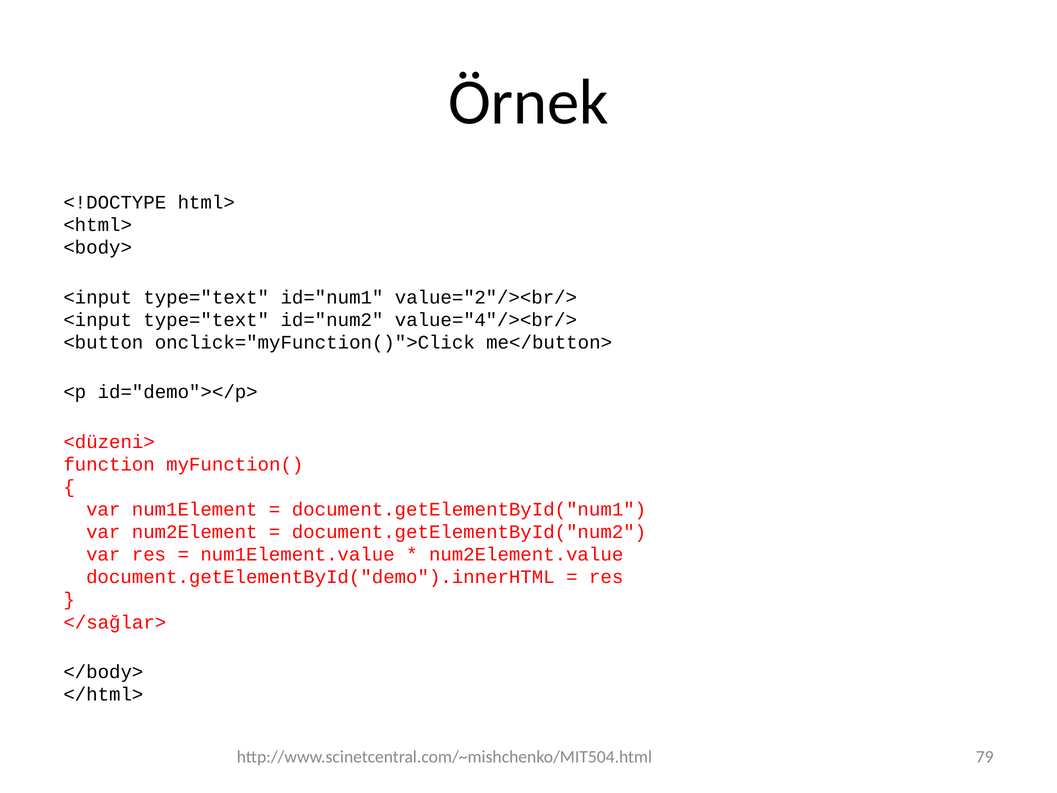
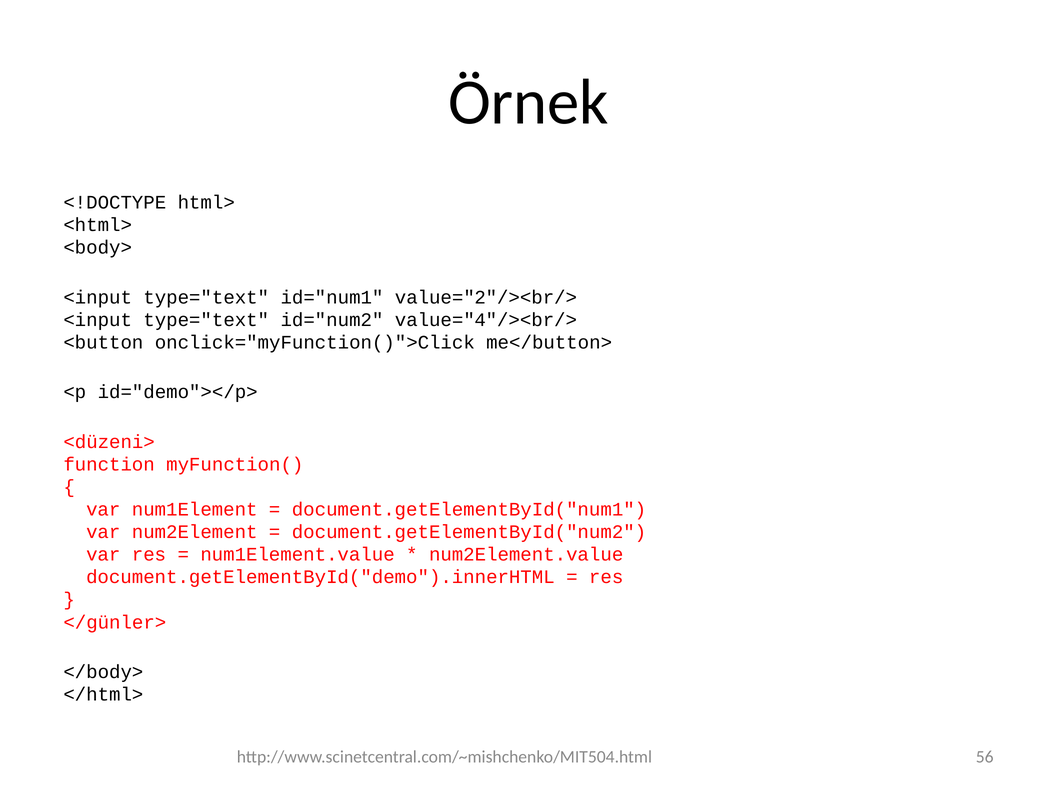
</sağlar>: </sağlar> -> </günler>
79: 79 -> 56
